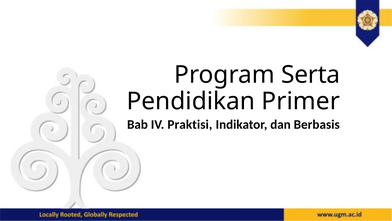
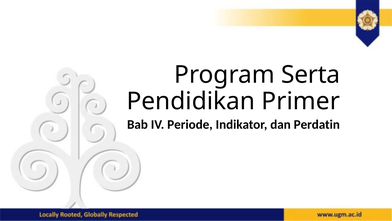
Praktisi: Praktisi -> Periode
Berbasis: Berbasis -> Perdatin
